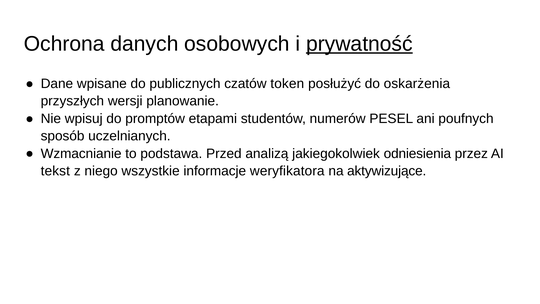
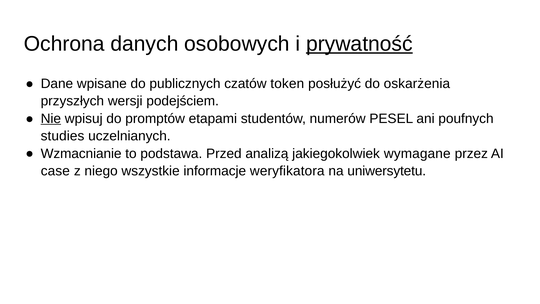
planowanie: planowanie -> podejściem
Nie underline: none -> present
sposób: sposób -> studies
odniesienia: odniesienia -> wymagane
tekst: tekst -> case
aktywizujące: aktywizujące -> uniwersytetu
